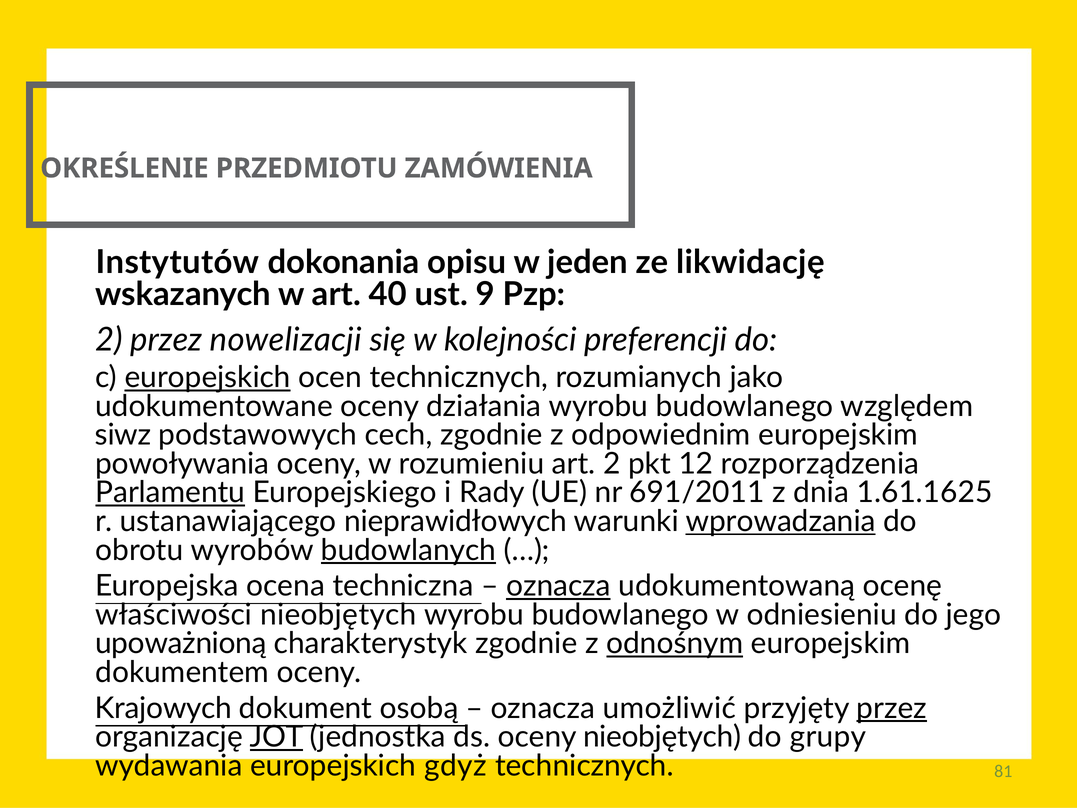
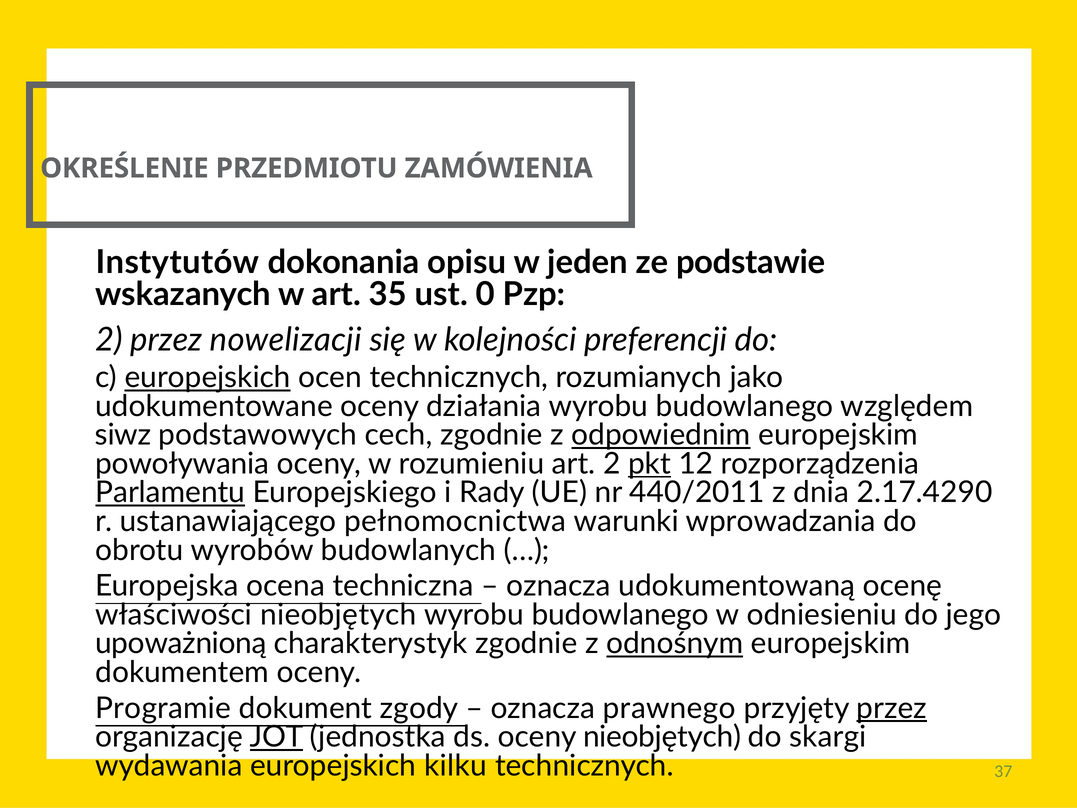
likwidację: likwidację -> podstawie
40: 40 -> 35
9: 9 -> 0
odpowiednim underline: none -> present
pkt underline: none -> present
691/2011: 691/2011 -> 440/2011
1.61.1625: 1.61.1625 -> 2.17.4290
nieprawidłowych: nieprawidłowych -> pełnomocnictwa
wprowadzania underline: present -> none
budowlanych underline: present -> none
oznacza at (558, 586) underline: present -> none
Krajowych: Krajowych -> Programie
osobą: osobą -> zgody
umożliwić: umożliwić -> prawnego
grupy: grupy -> skargi
gdyż: gdyż -> kilku
81: 81 -> 37
